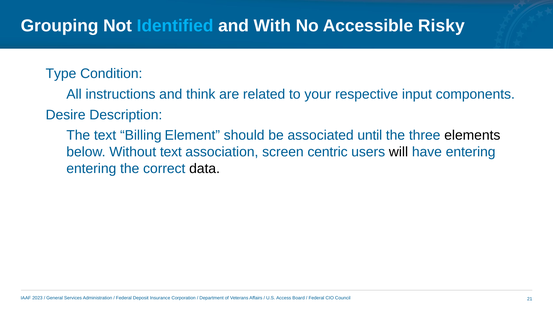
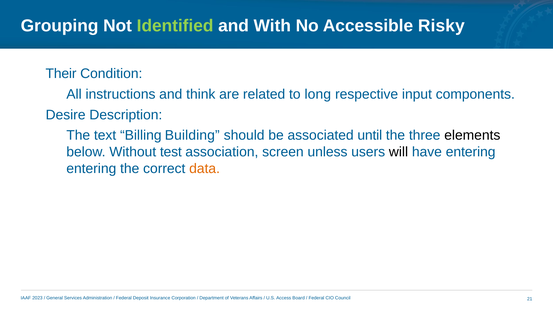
Identified colour: light blue -> light green
Type: Type -> Their
your: your -> long
Element: Element -> Building
Without text: text -> test
centric: centric -> unless
data colour: black -> orange
